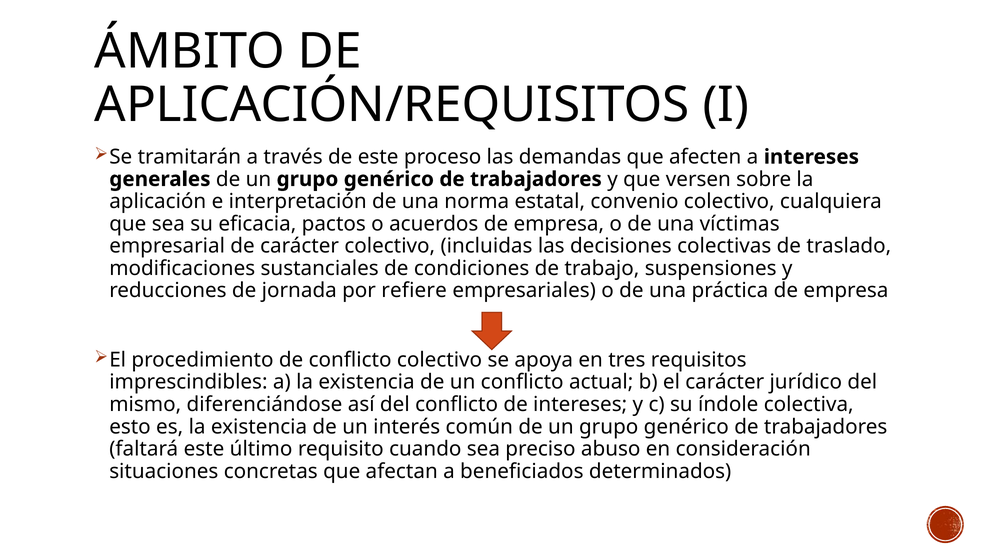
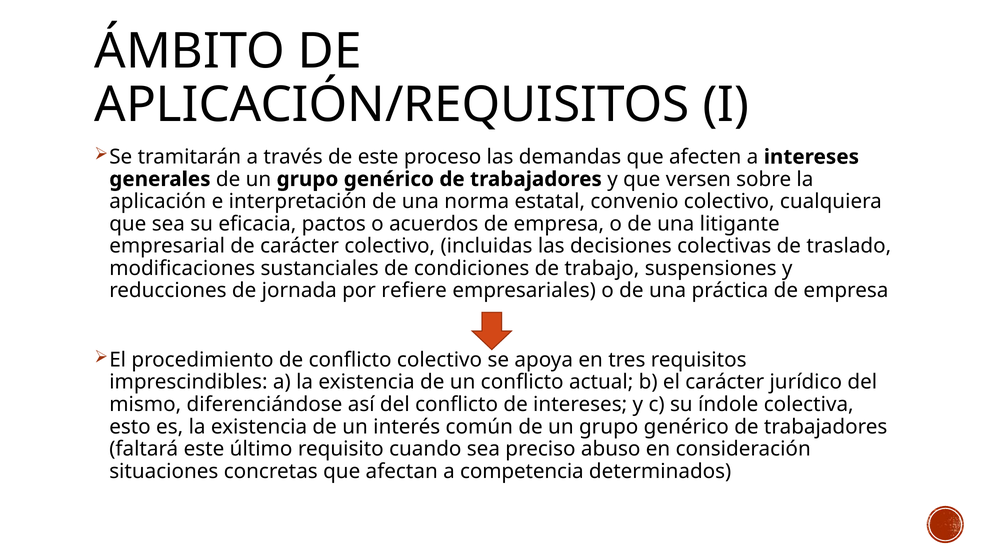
víctimas: víctimas -> litigante
beneficiados: beneficiados -> competencia
